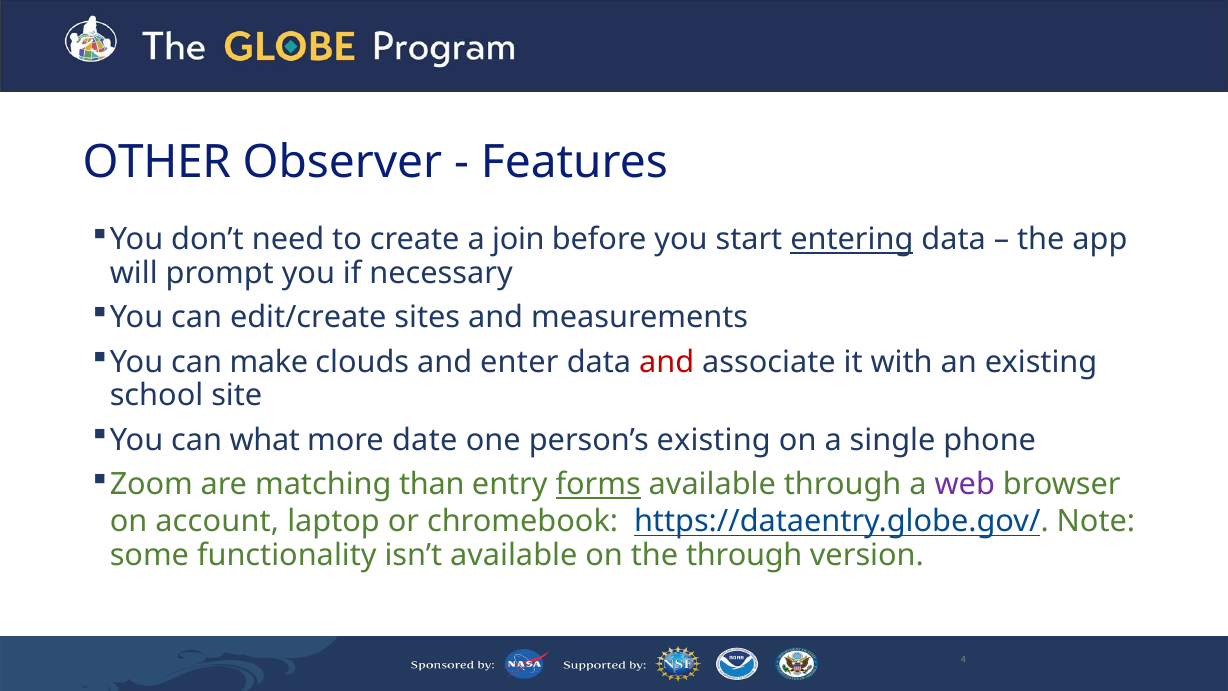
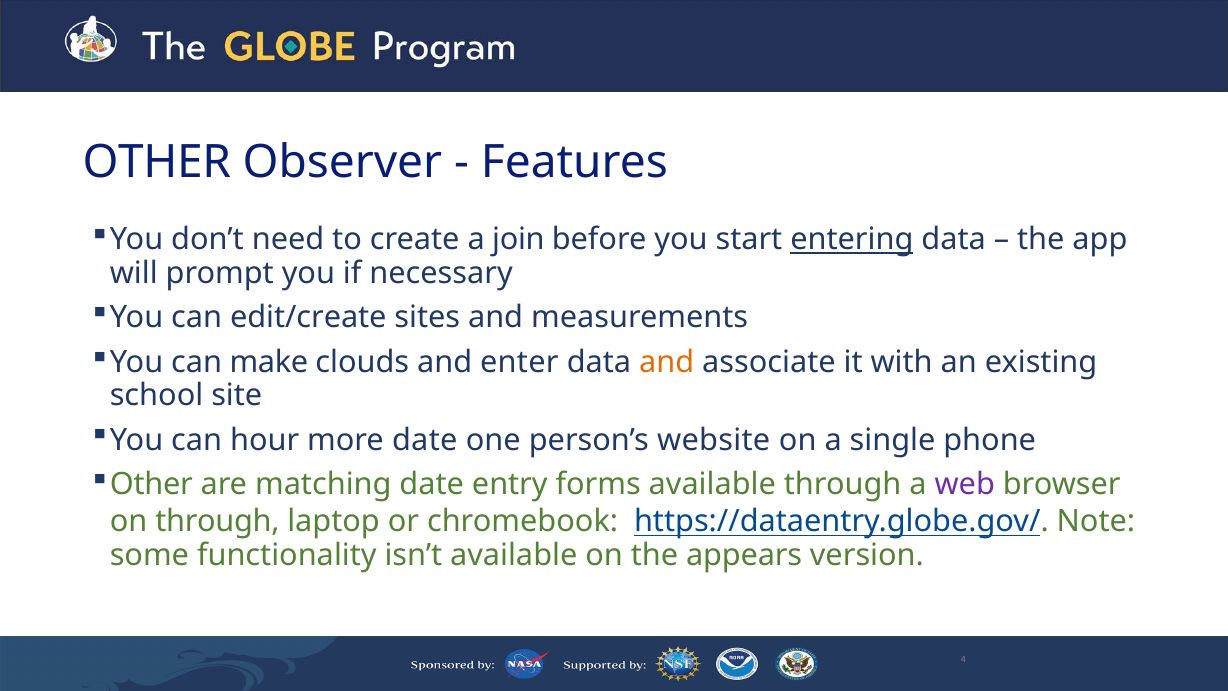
and at (667, 362) colour: red -> orange
what: what -> hour
person’s existing: existing -> website
Zoom at (151, 485): Zoom -> Other
matching than: than -> date
forms underline: present -> none
on account: account -> through
the through: through -> appears
